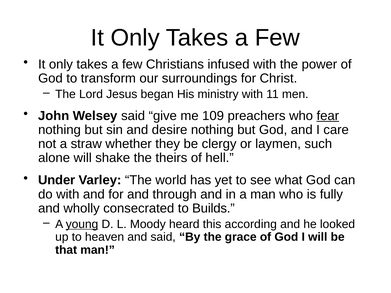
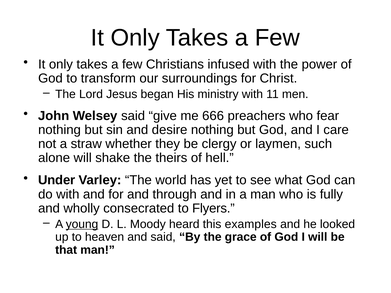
109: 109 -> 666
fear underline: present -> none
Builds: Builds -> Flyers
according: according -> examples
